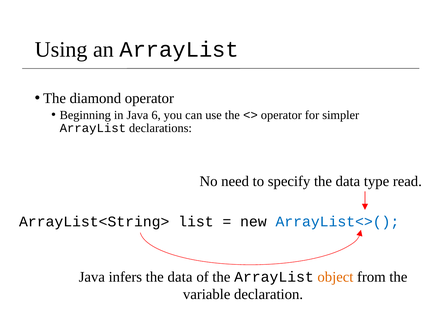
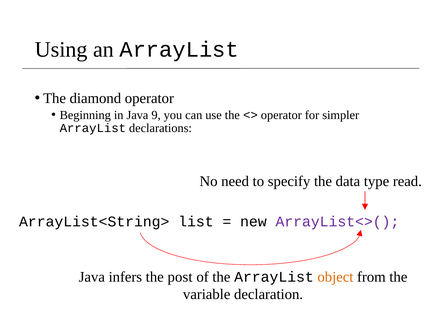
6: 6 -> 9
ArrayList<>( colour: blue -> purple
infers the data: data -> post
